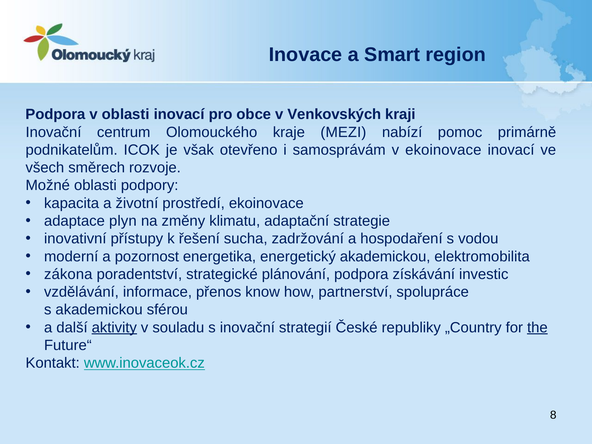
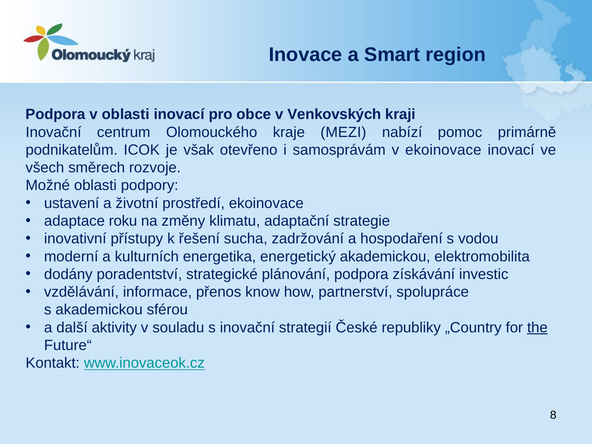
kapacita: kapacita -> ustavení
plyn: plyn -> roku
pozornost: pozornost -> kulturních
zákona: zákona -> dodány
aktivity underline: present -> none
